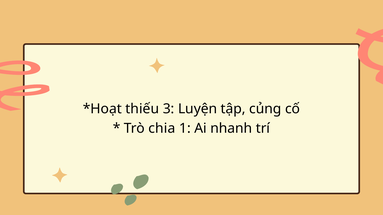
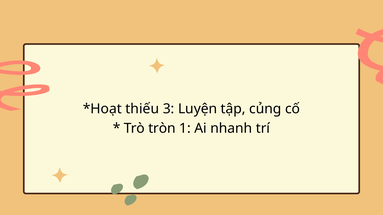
chia: chia -> tròn
